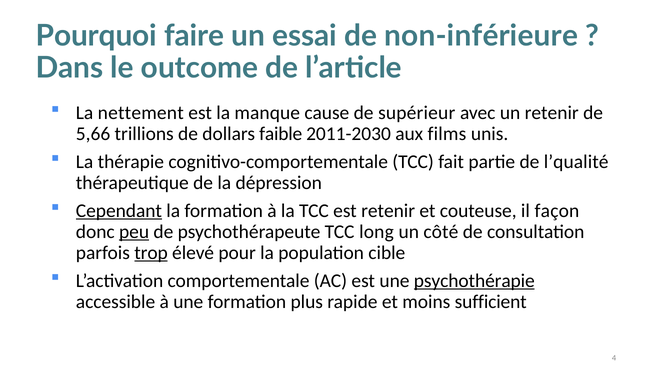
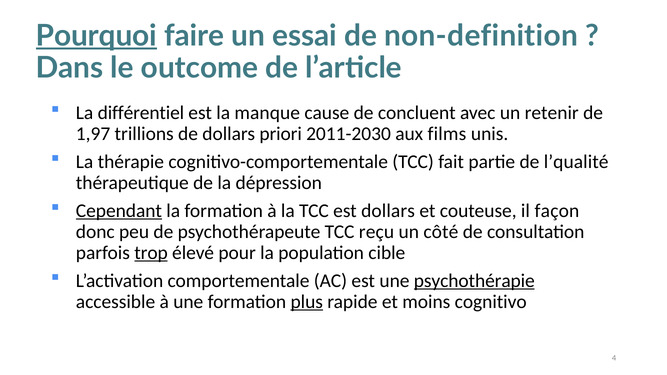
Pourquoi underline: none -> present
non-inférieure: non-inférieure -> non-definition
nettement: nettement -> différentiel
supérieur: supérieur -> concluent
5,66: 5,66 -> 1,97
faible: faible -> priori
est retenir: retenir -> dollars
peu underline: present -> none
long: long -> reçu
plus underline: none -> present
sufficient: sufficient -> cognitivo
